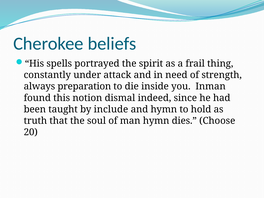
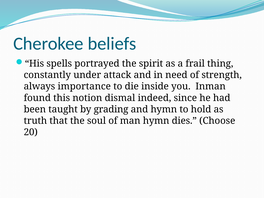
preparation: preparation -> importance
include: include -> grading
